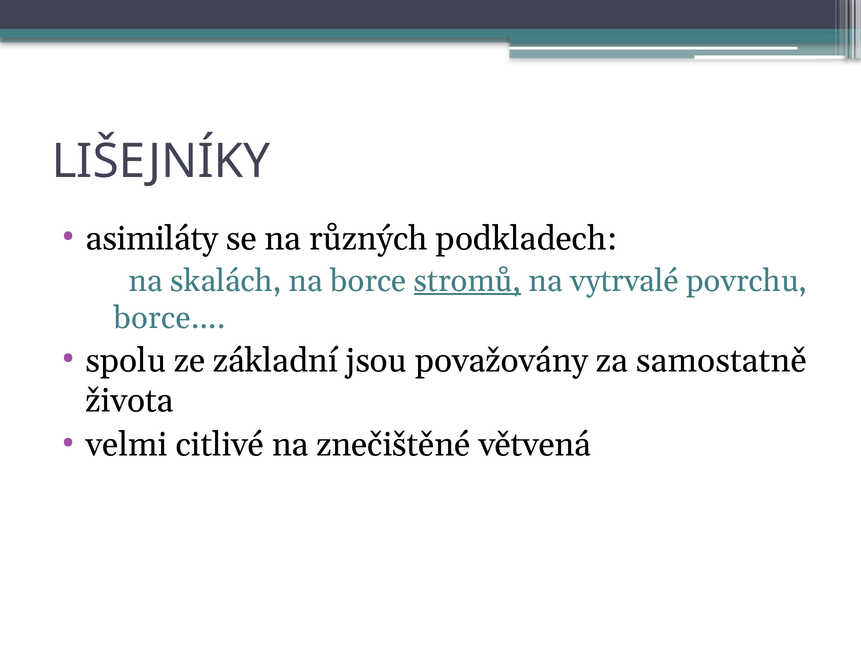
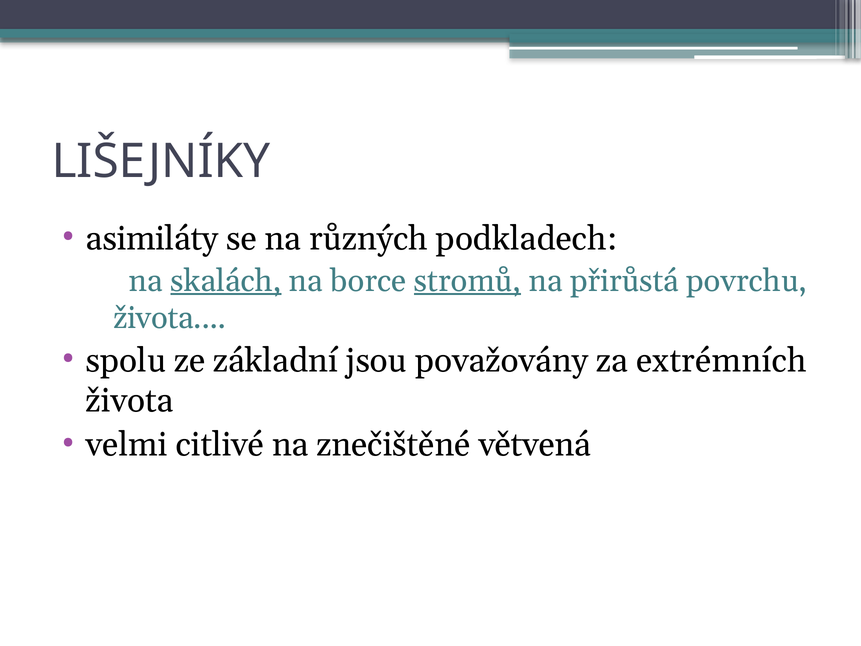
skalách underline: none -> present
vytrvalé: vytrvalé -> přirůstá
borce at (170, 318): borce -> života
samostatně: samostatně -> extrémních
